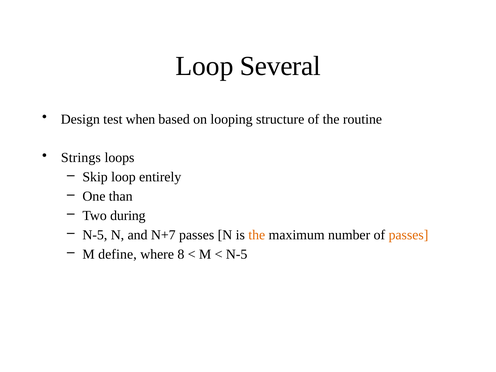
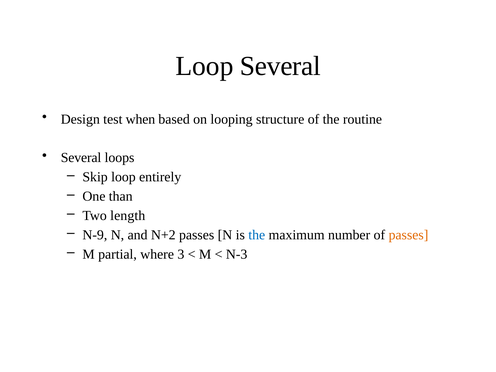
Strings at (81, 158): Strings -> Several
during: during -> length
N-5 at (95, 235): N-5 -> N-9
N+7: N+7 -> N+2
the at (257, 235) colour: orange -> blue
define: define -> partial
8: 8 -> 3
N-5 at (237, 254): N-5 -> N-3
